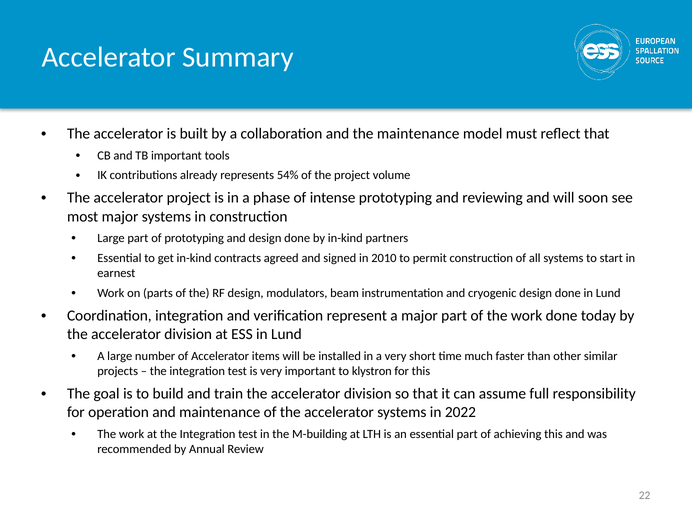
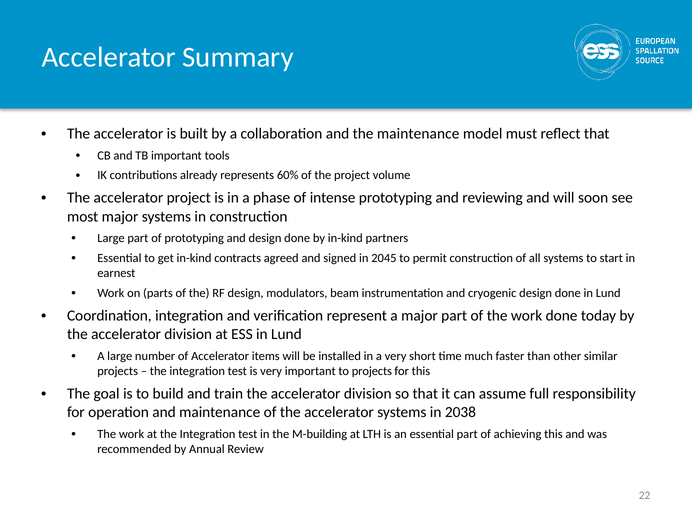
54%: 54% -> 60%
2010: 2010 -> 2045
to klystron: klystron -> projects
2022: 2022 -> 2038
